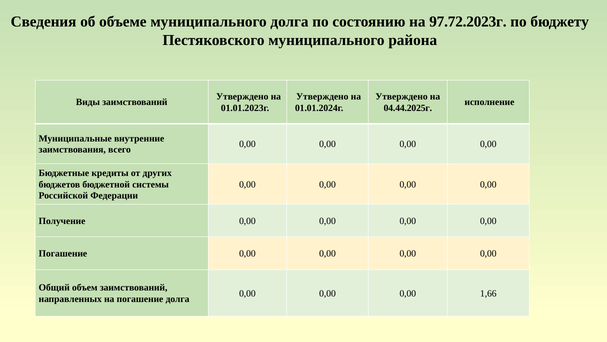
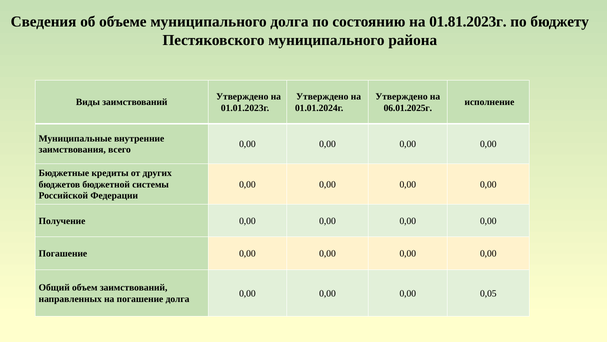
97.72.2023г: 97.72.2023г -> 01.81.2023г
04.44.2025г: 04.44.2025г -> 06.01.2025г
1,66: 1,66 -> 0,05
